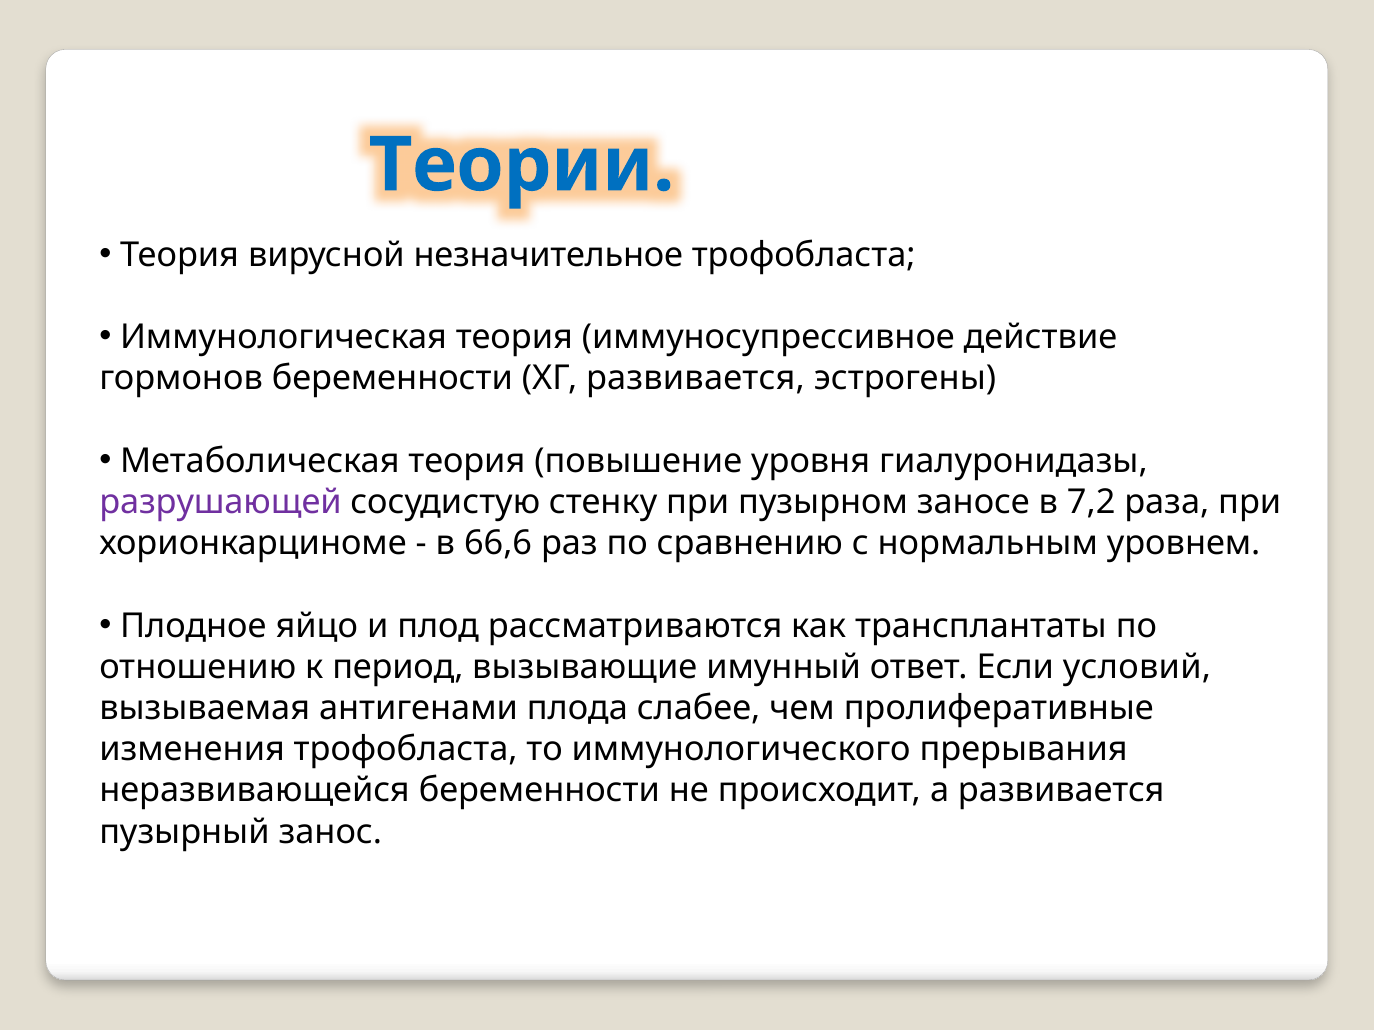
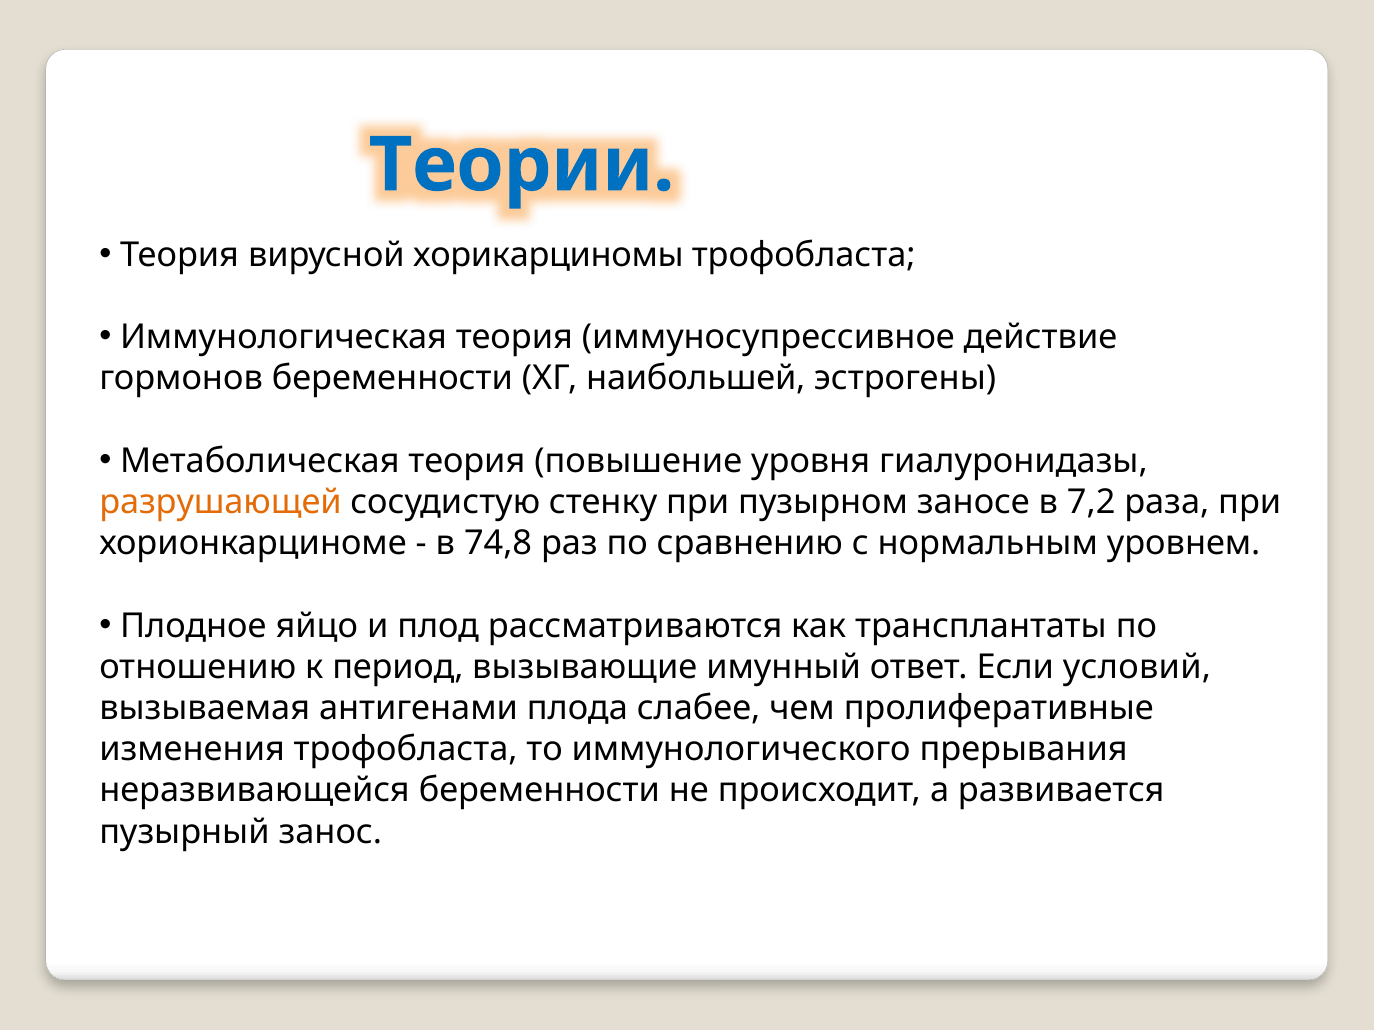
незначительное: незначительное -> хорикарциномы
ХГ развивается: развивается -> наибольшей
разрушающей colour: purple -> orange
66,6: 66,6 -> 74,8
